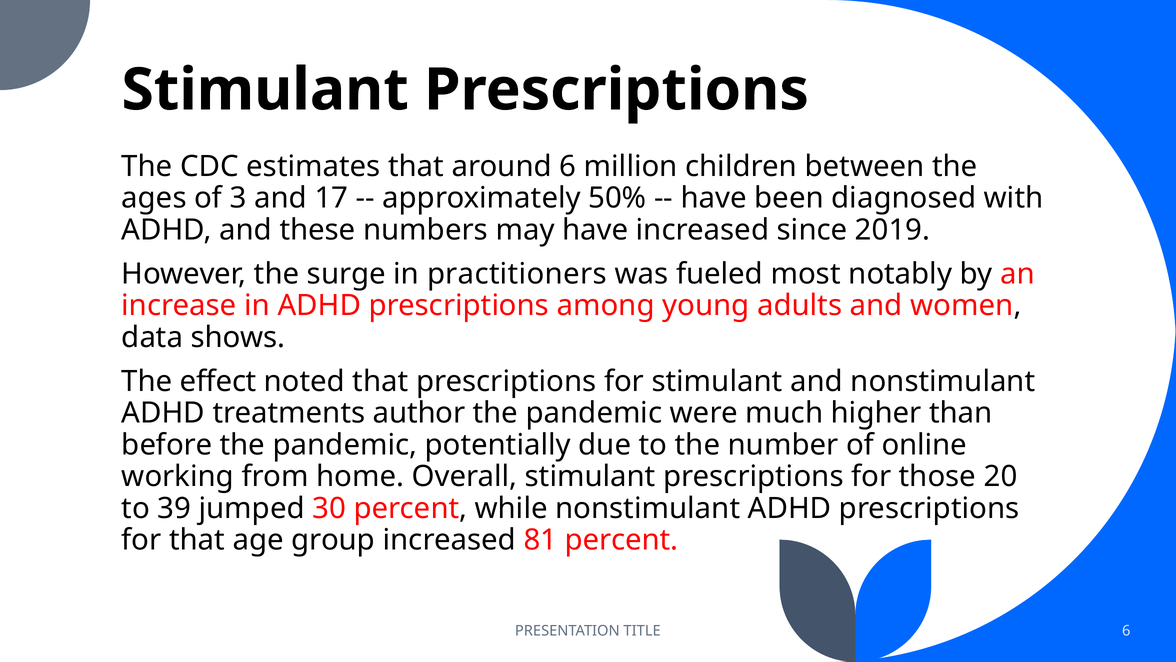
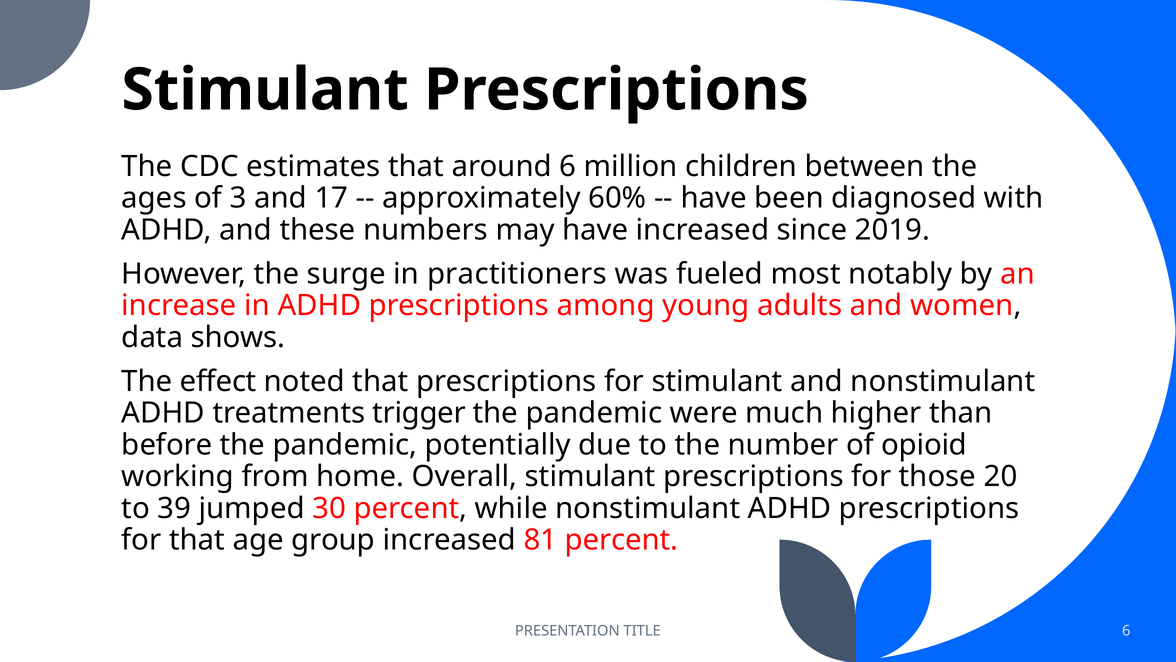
50%: 50% -> 60%
author: author -> trigger
online: online -> opioid
